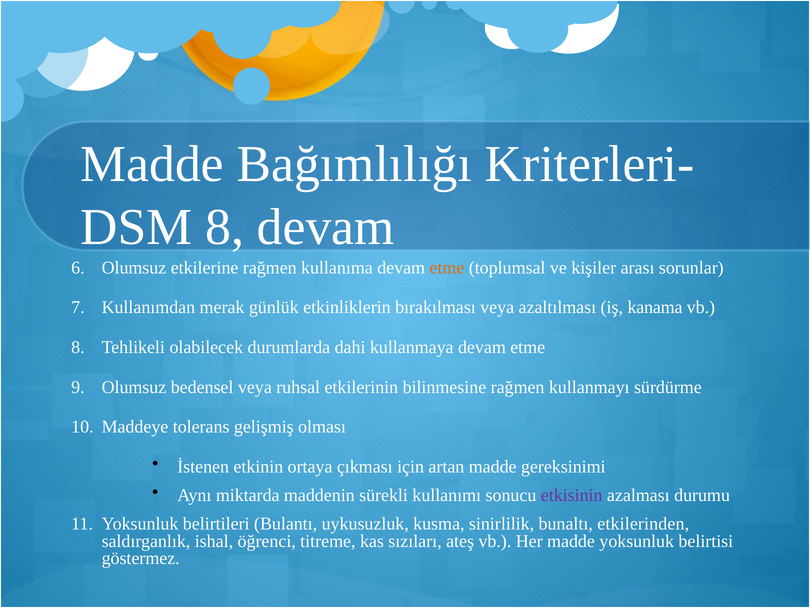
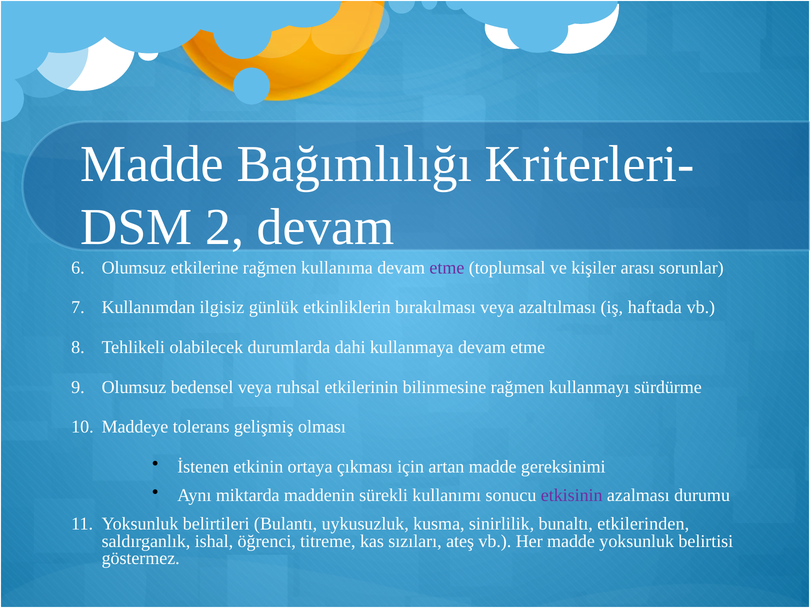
8 at (225, 227): 8 -> 2
etme at (447, 267) colour: orange -> purple
merak: merak -> ilgisiz
kanama: kanama -> haftada
